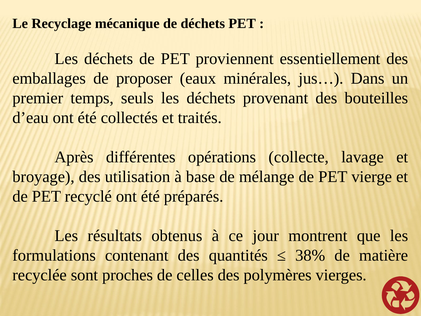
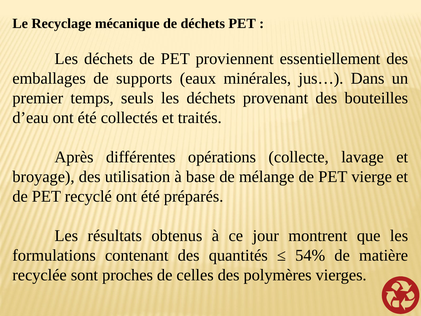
proposer: proposer -> supports
38%: 38% -> 54%
